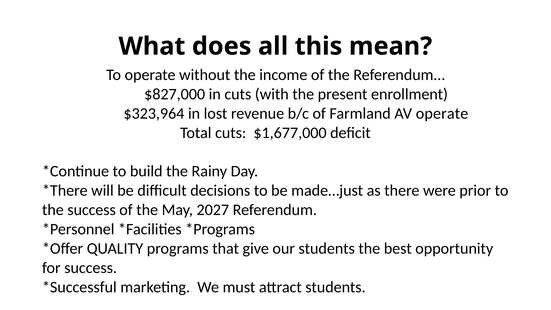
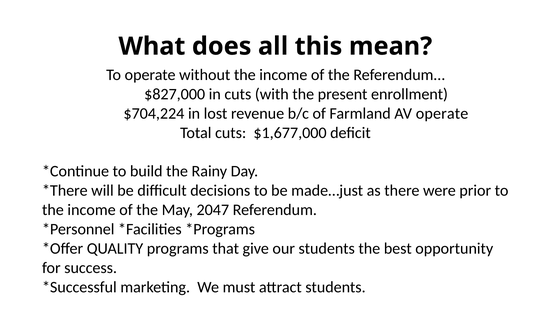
$323,964: $323,964 -> $704,224
success at (92, 210): success -> income
2027: 2027 -> 2047
